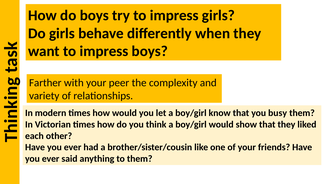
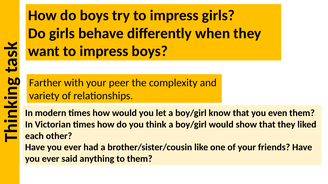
busy: busy -> even
